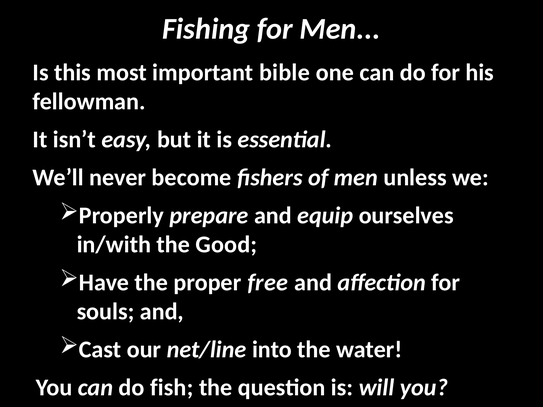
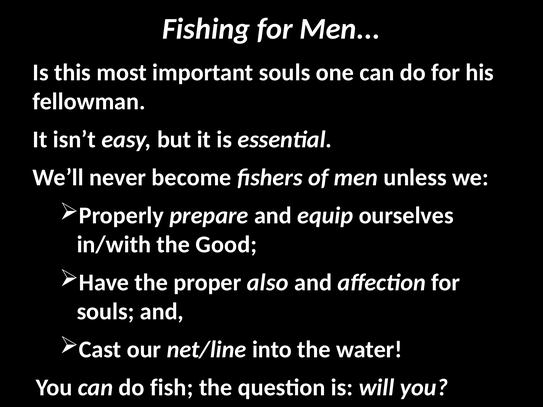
important bible: bible -> souls
free: free -> also
